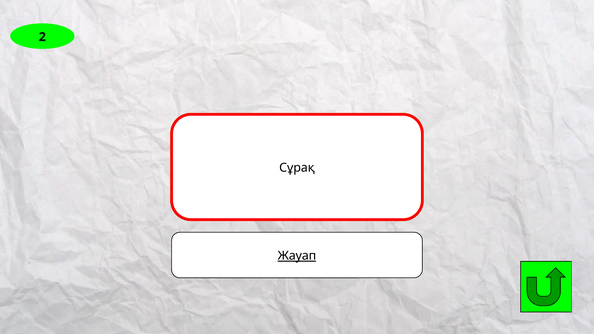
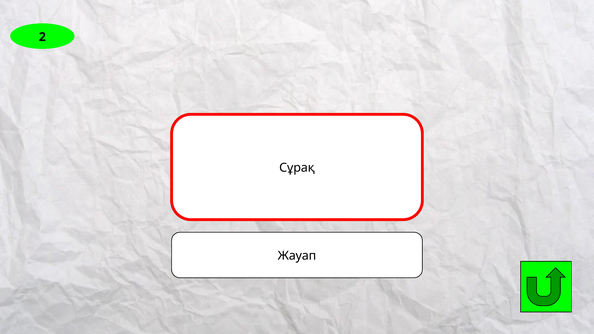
Жауап underline: present -> none
